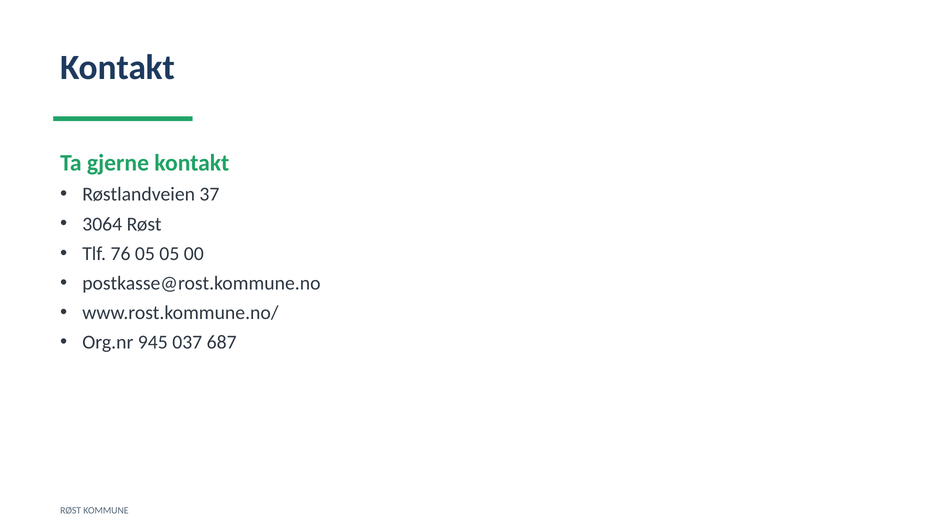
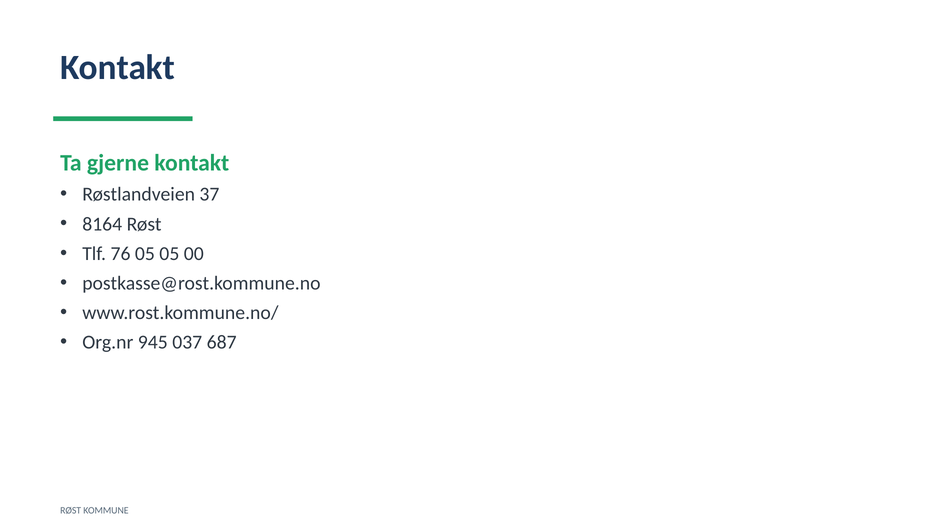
3064: 3064 -> 8164
